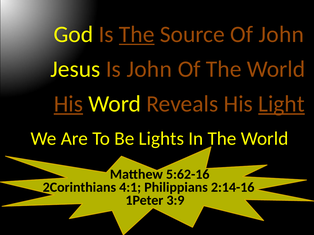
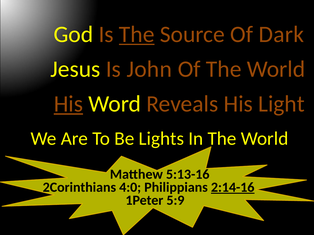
Of John: John -> Dark
Light underline: present -> none
5:62-16: 5:62-16 -> 5:13-16
4:1: 4:1 -> 4:0
2:14-16 underline: none -> present
3:9: 3:9 -> 5:9
